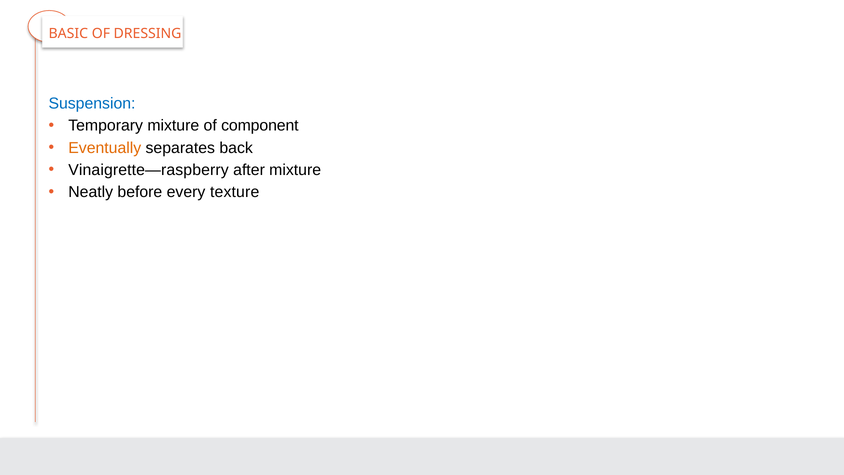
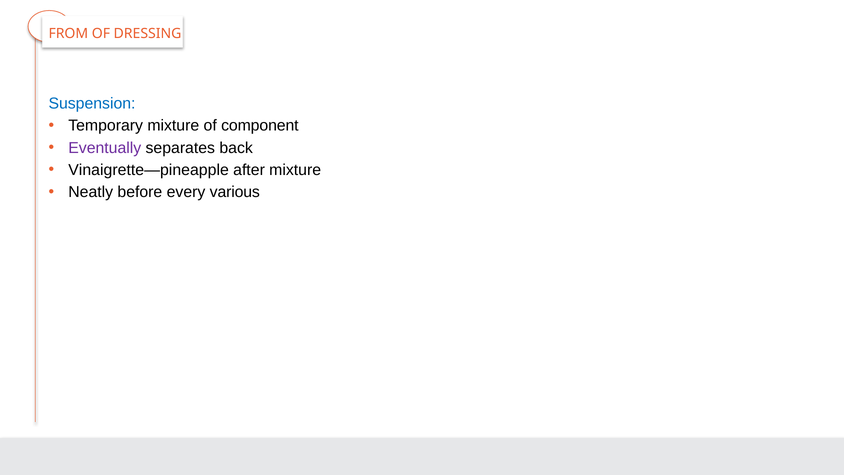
BASIC: BASIC -> FROM
Eventually colour: orange -> purple
Vinaigrette—raspberry: Vinaigrette—raspberry -> Vinaigrette—pineapple
texture: texture -> various
